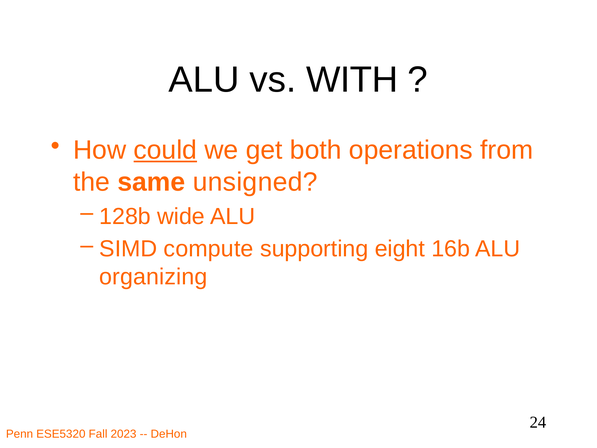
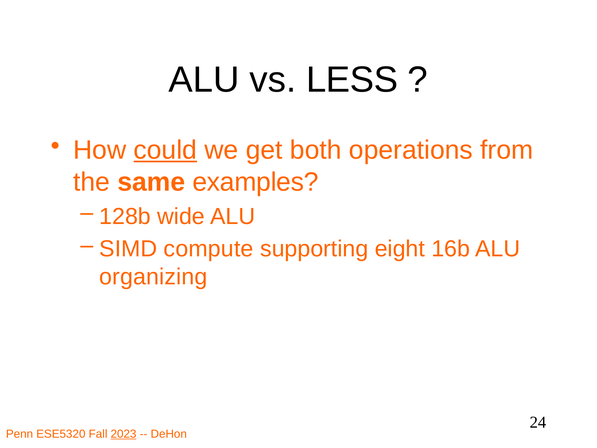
WITH: WITH -> LESS
unsigned: unsigned -> examples
2023 underline: none -> present
